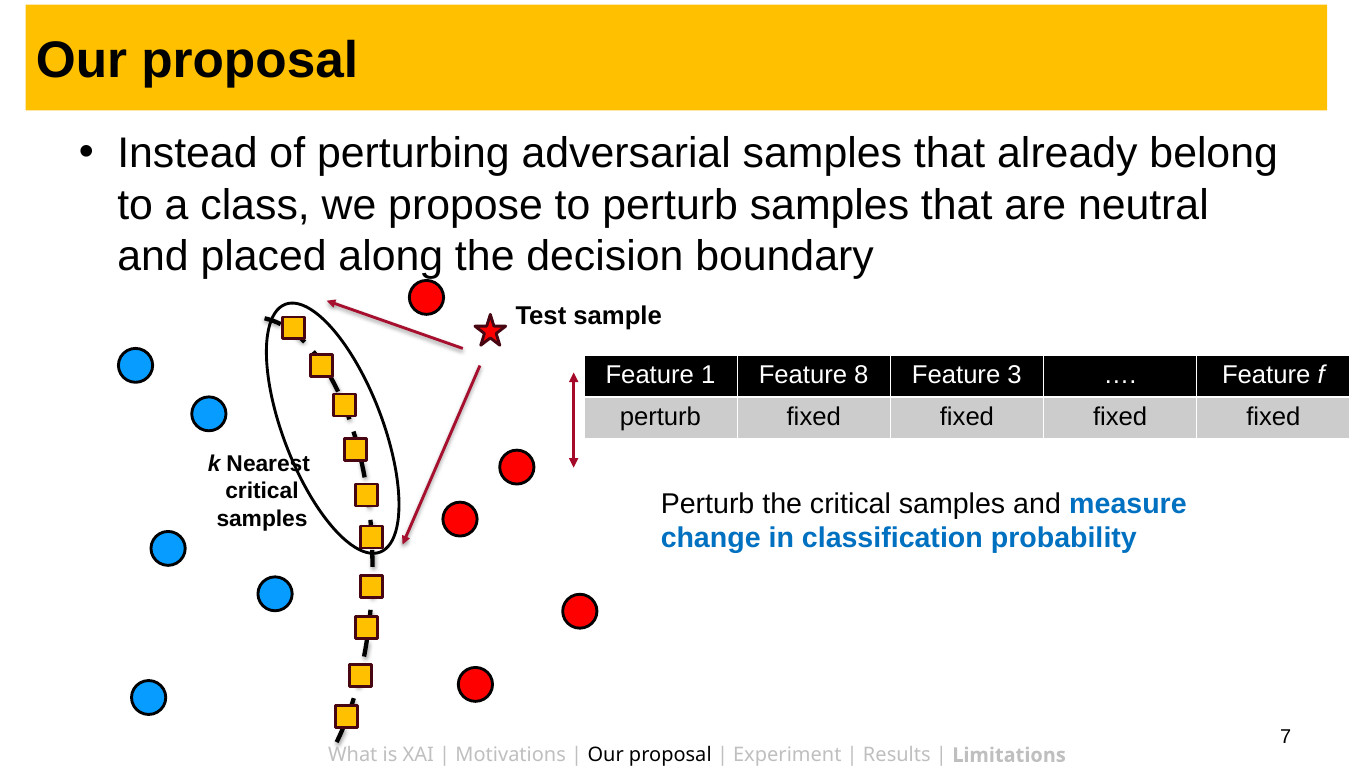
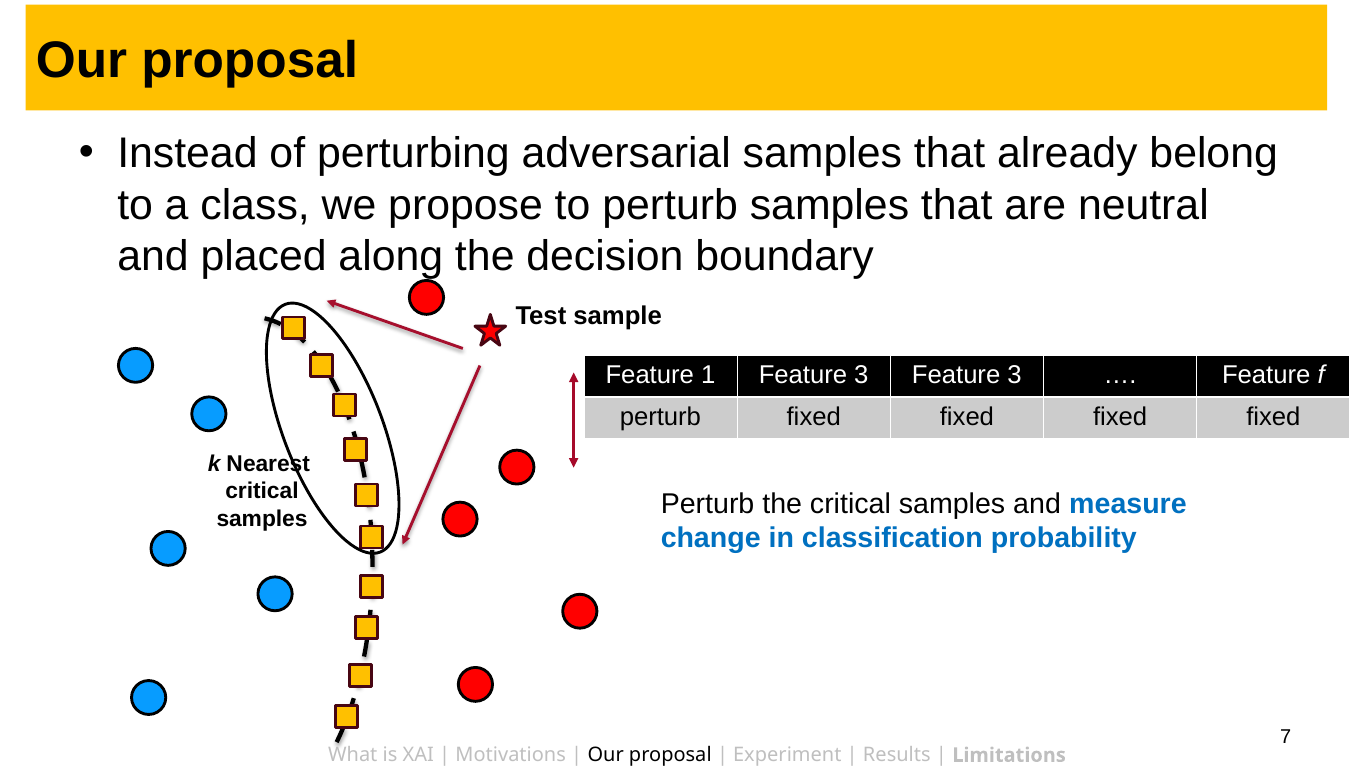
1 Feature 8: 8 -> 3
